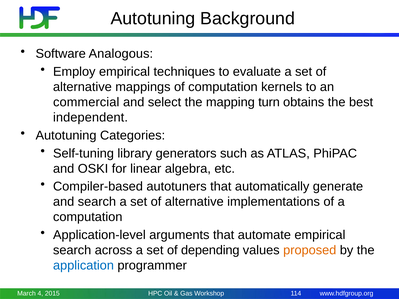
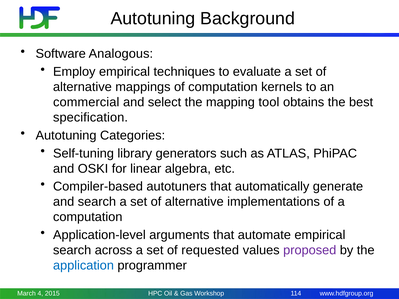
turn: turn -> tool
independent: independent -> specification
depending: depending -> requested
proposed colour: orange -> purple
